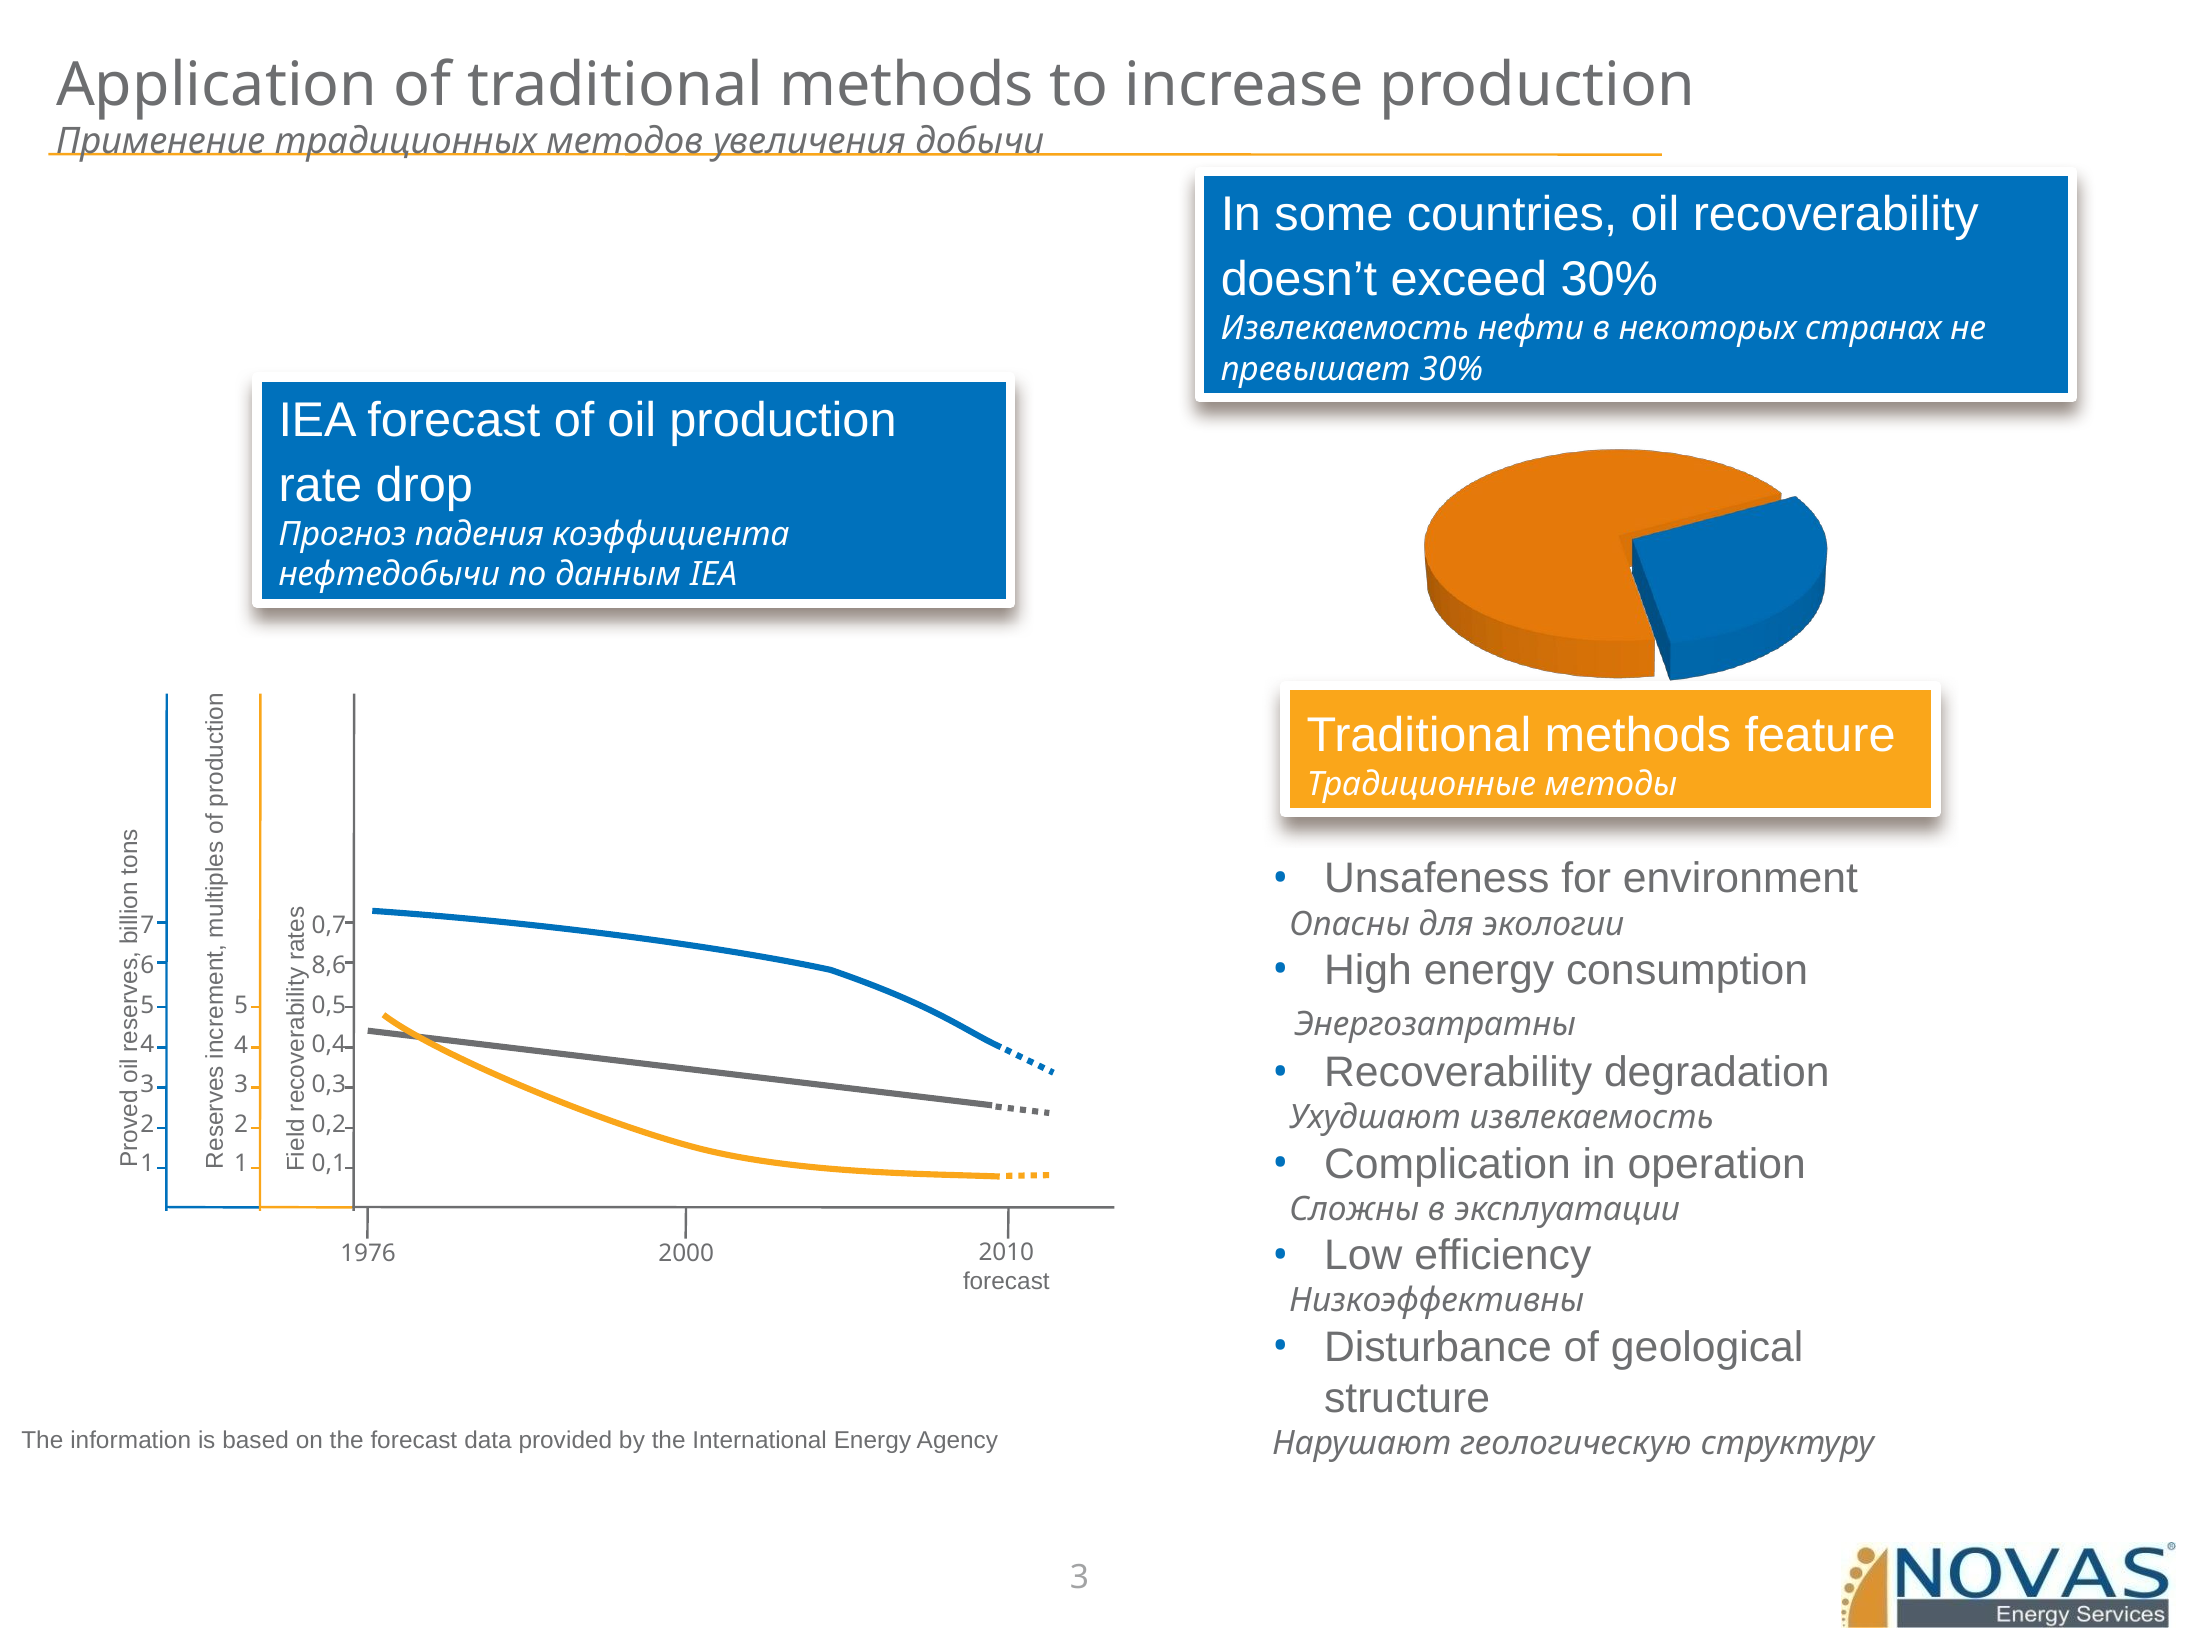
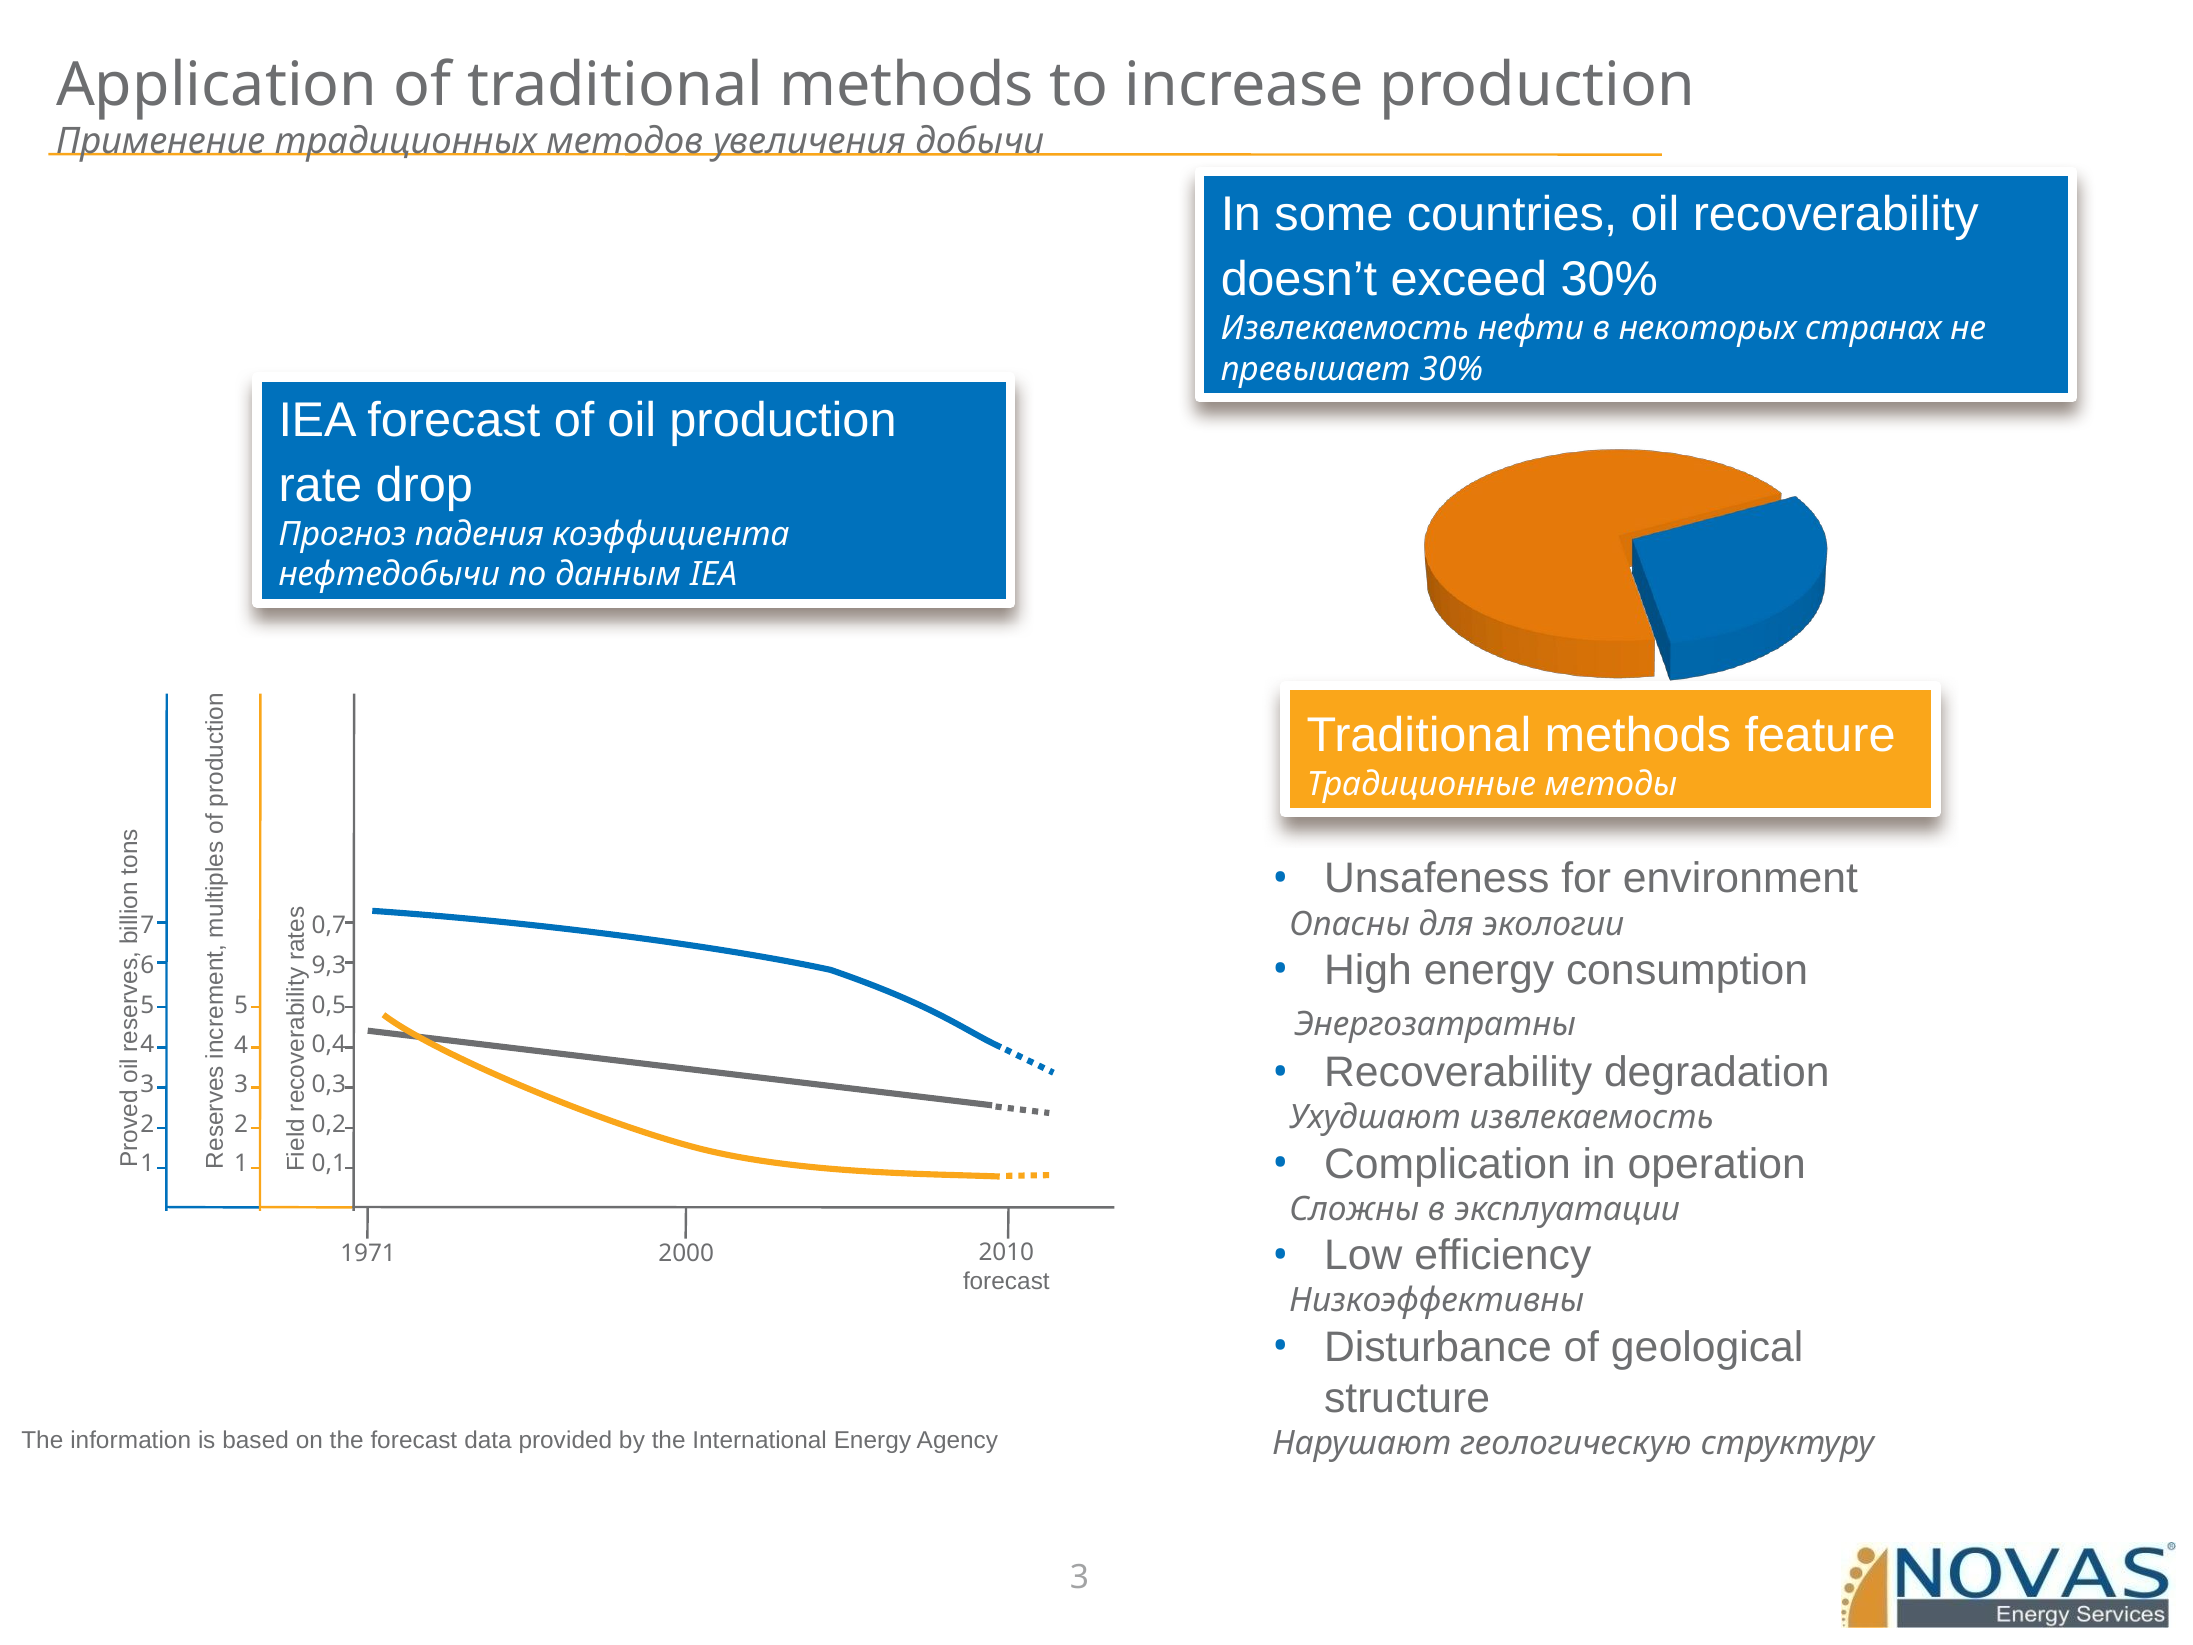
8,6: 8,6 -> 9,3
1976: 1976 -> 1971
